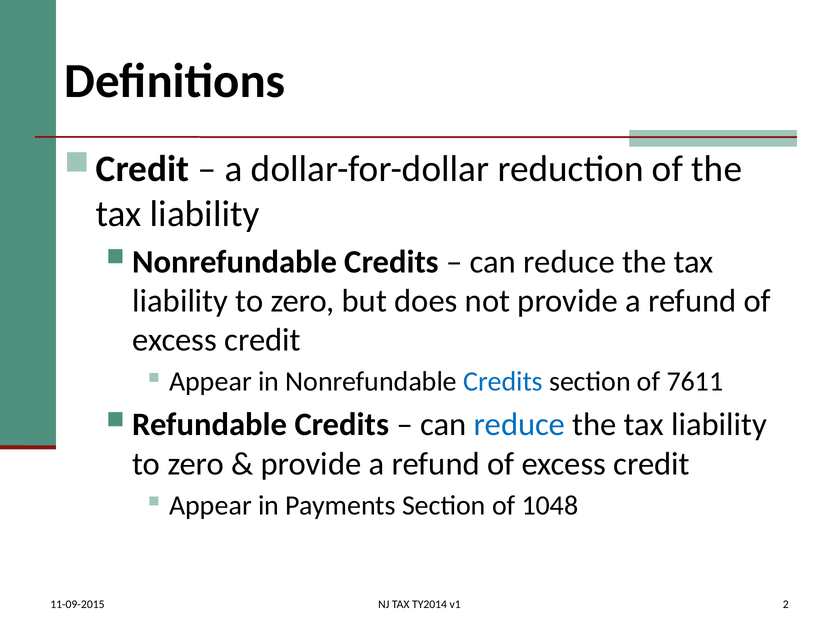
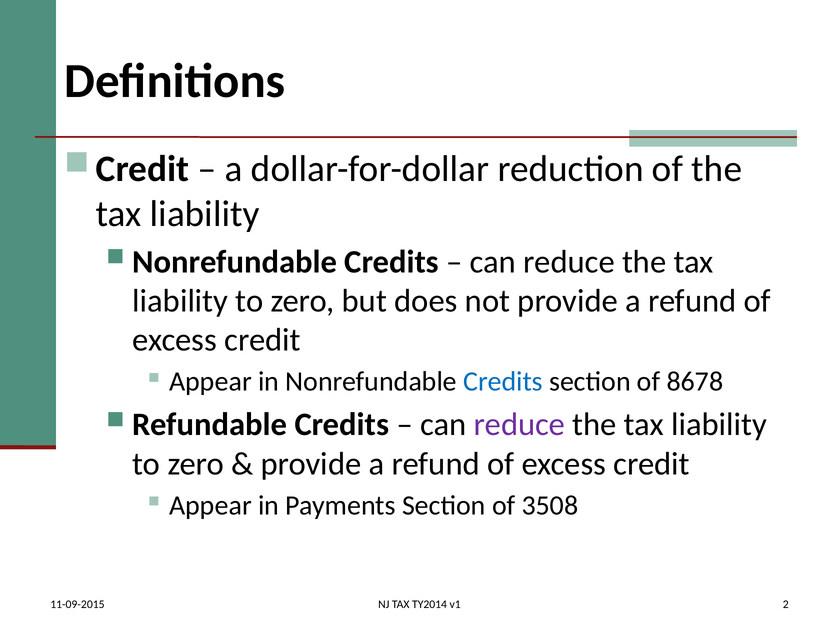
7611: 7611 -> 8678
reduce at (519, 425) colour: blue -> purple
1048: 1048 -> 3508
